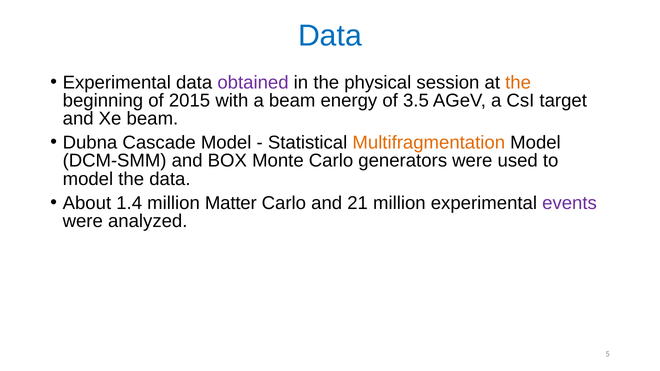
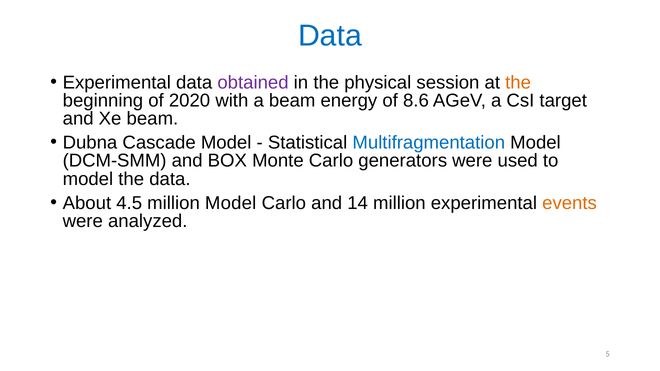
2015: 2015 -> 2020
3.5: 3.5 -> 8.6
Multifragmentation colour: orange -> blue
1.4: 1.4 -> 4.5
million Matter: Matter -> Model
21: 21 -> 14
events colour: purple -> orange
